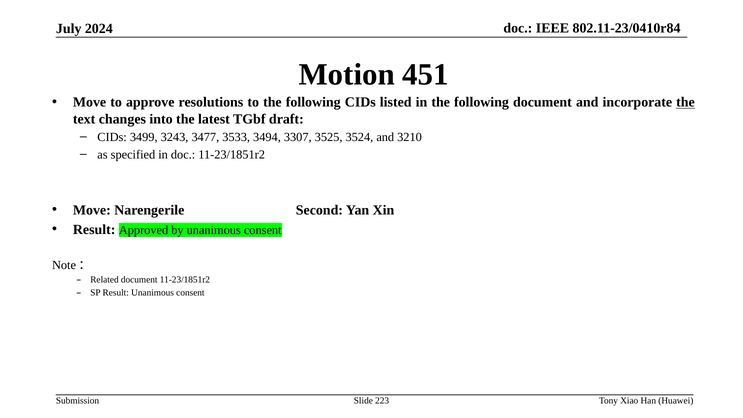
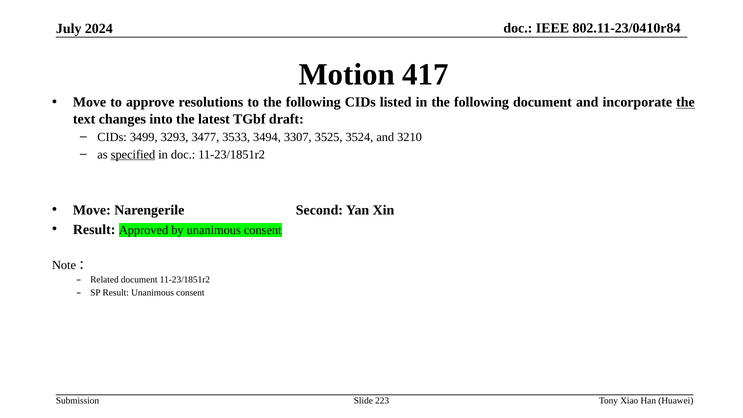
451: 451 -> 417
3243: 3243 -> 3293
specified underline: none -> present
